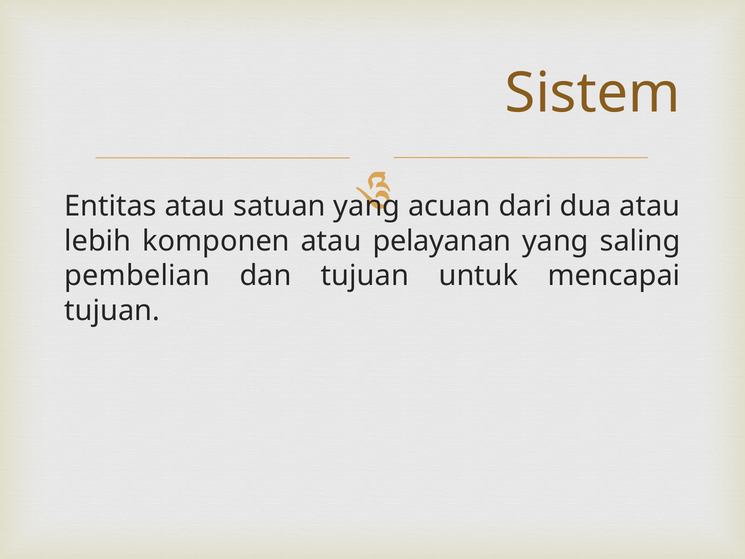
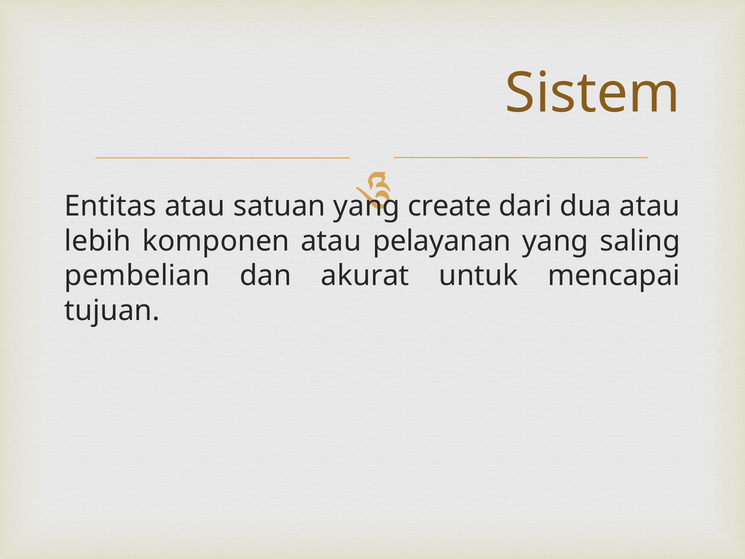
acuan: acuan -> create
dan tujuan: tujuan -> akurat
